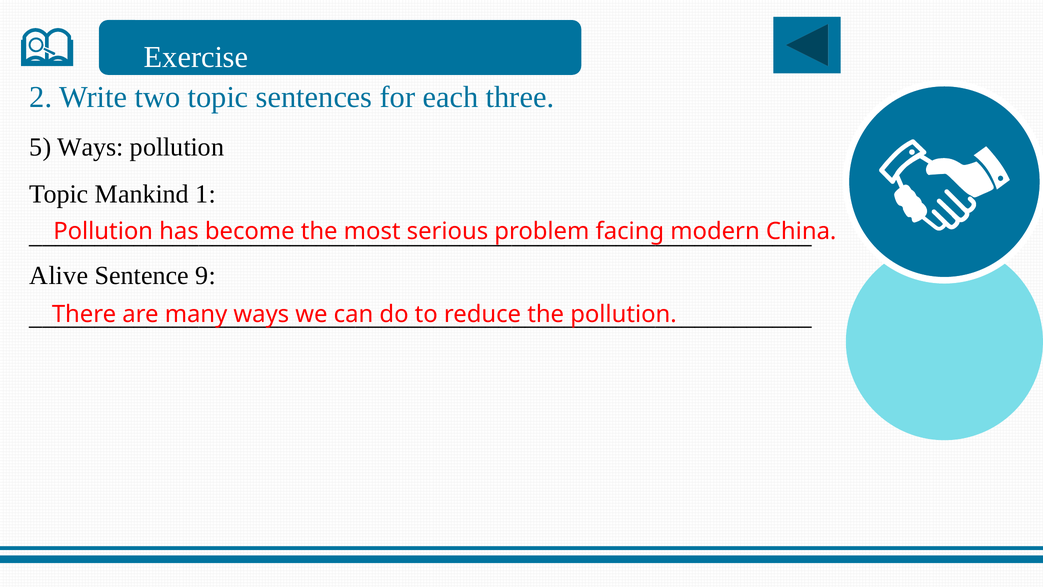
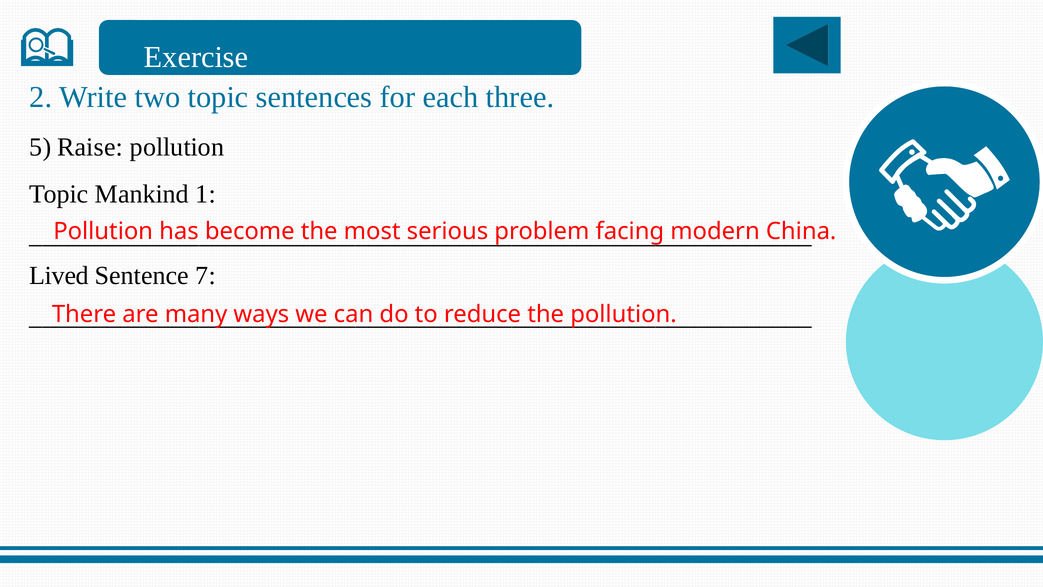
5 Ways: Ways -> Raise
Alive: Alive -> Lived
9: 9 -> 7
